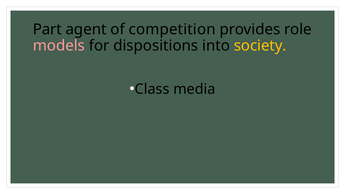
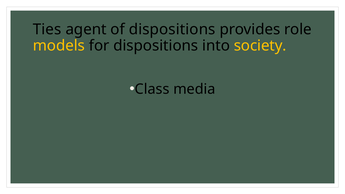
Part: Part -> Ties
of competition: competition -> dispositions
models colour: pink -> yellow
